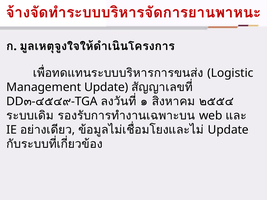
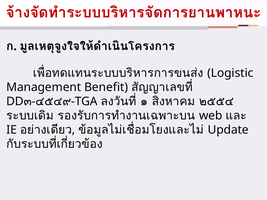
Management Update: Update -> Benefit
